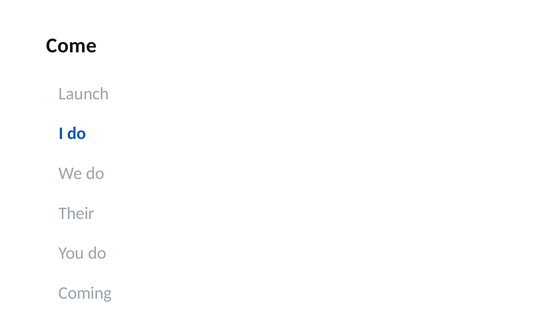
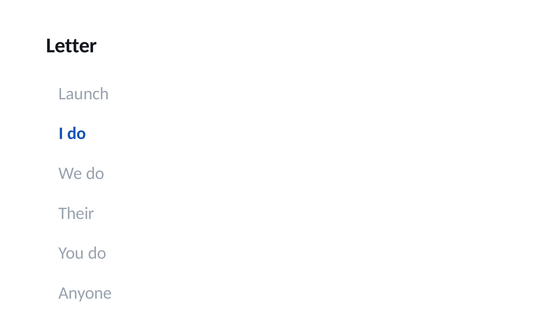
Come: Come -> Letter
Coming: Coming -> Anyone
